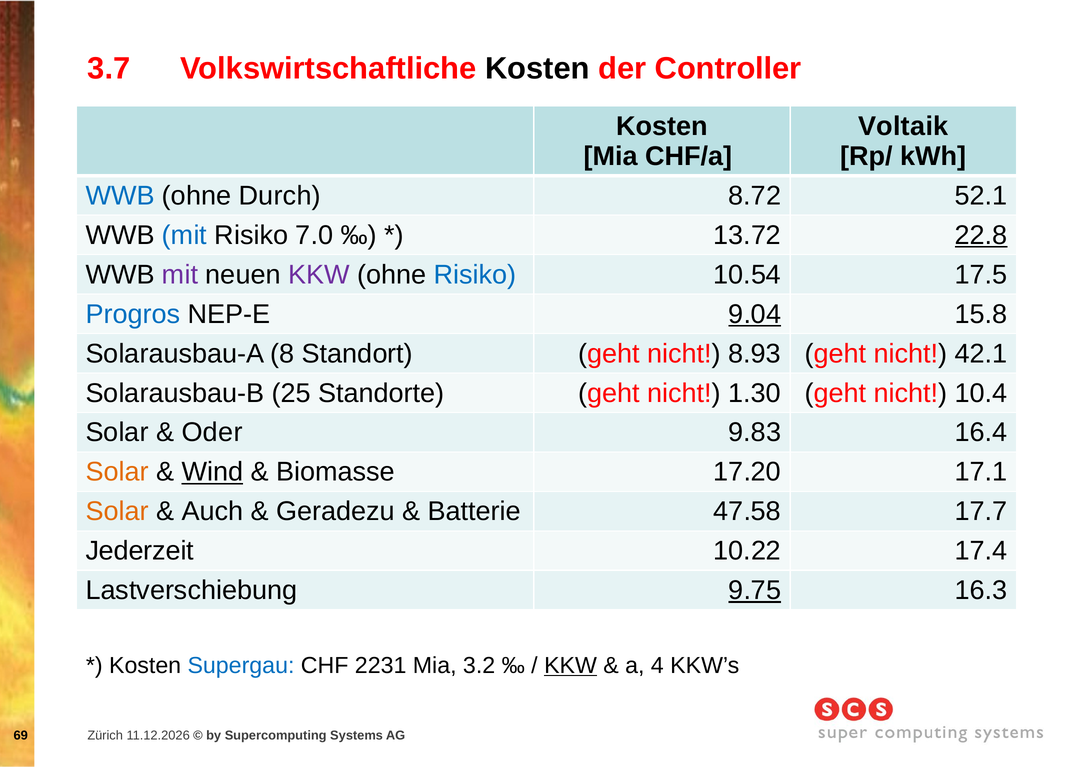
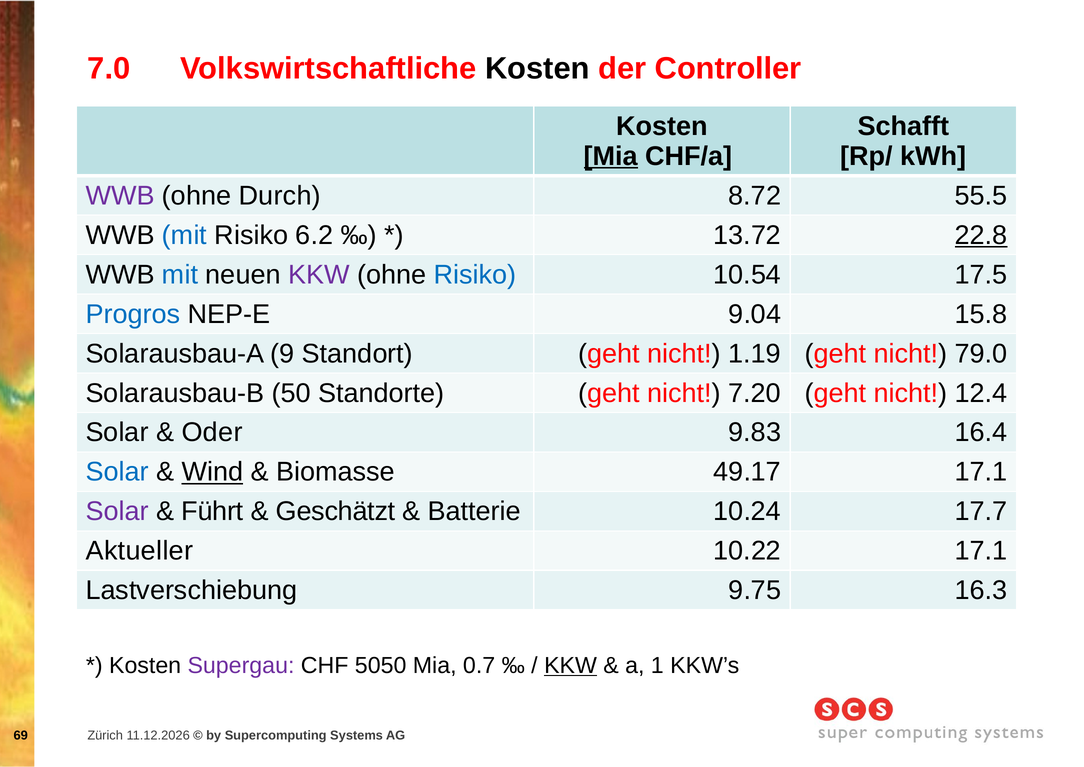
3.7: 3.7 -> 7.0
Voltaik: Voltaik -> Schafft
Mia at (611, 156) underline: none -> present
WWB at (120, 196) colour: blue -> purple
52.1: 52.1 -> 55.5
7.0: 7.0 -> 6.2
mit at (180, 275) colour: purple -> blue
9.04 underline: present -> none
8: 8 -> 9
8.93: 8.93 -> 1.19
42.1: 42.1 -> 79.0
25: 25 -> 50
1.30: 1.30 -> 7.20
10.4: 10.4 -> 12.4
Solar at (117, 472) colour: orange -> blue
17.20: 17.20 -> 49.17
Solar at (117, 511) colour: orange -> purple
Auch: Auch -> Führt
Geradezu: Geradezu -> Geschätzt
47.58: 47.58 -> 10.24
Jederzeit: Jederzeit -> Aktueller
10.22 17.4: 17.4 -> 17.1
9.75 underline: present -> none
Supergau colour: blue -> purple
2231: 2231 -> 5050
3.2: 3.2 -> 0.7
4: 4 -> 1
